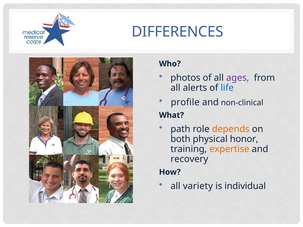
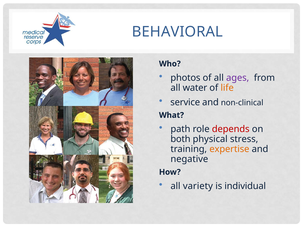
DIFFERENCES: DIFFERENCES -> BEHAVIORAL
alerts: alerts -> water
life colour: blue -> orange
profile: profile -> service
depends colour: orange -> red
honor: honor -> stress
recovery: recovery -> negative
